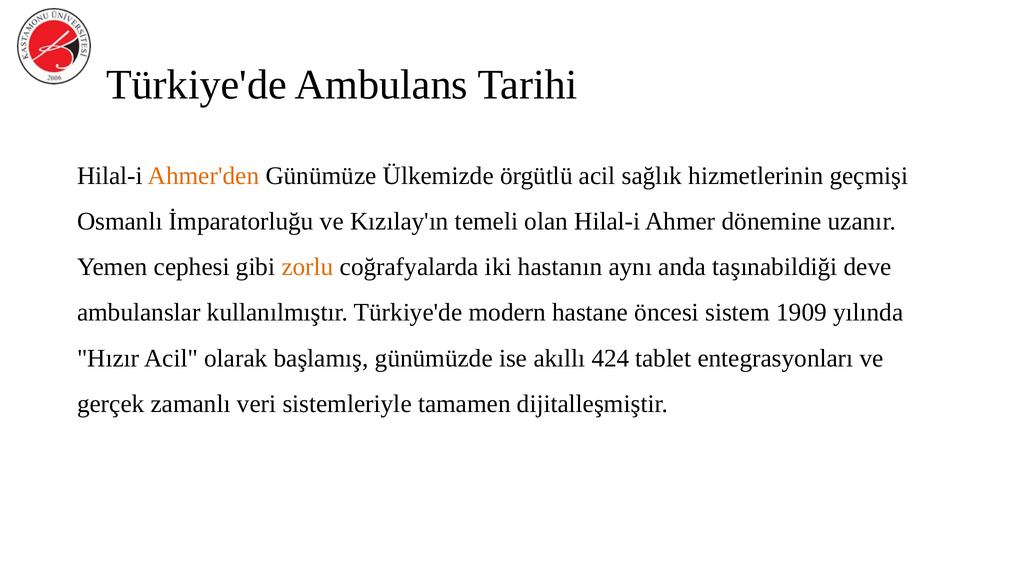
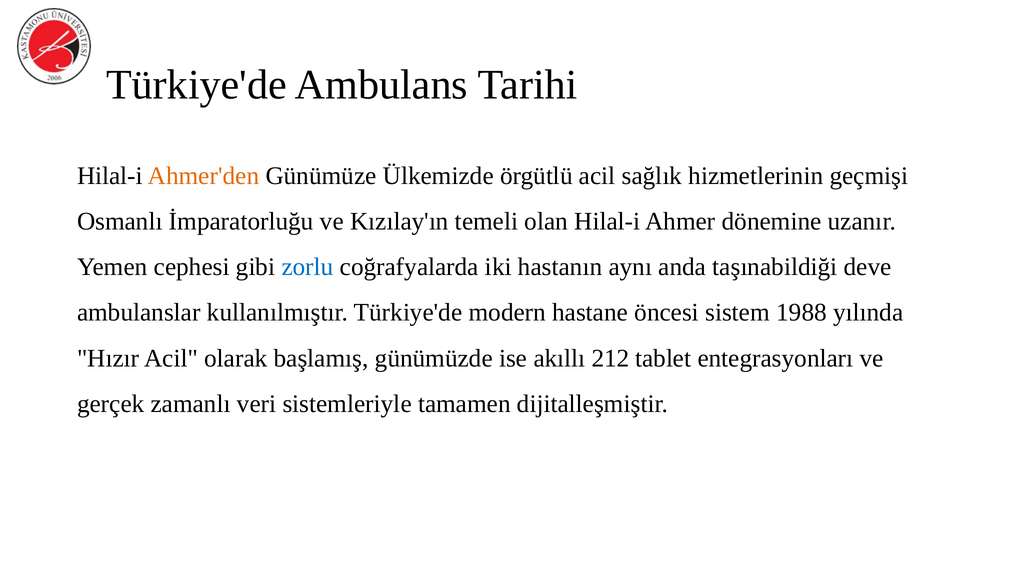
zorlu colour: orange -> blue
1909: 1909 -> 1988
424: 424 -> 212
